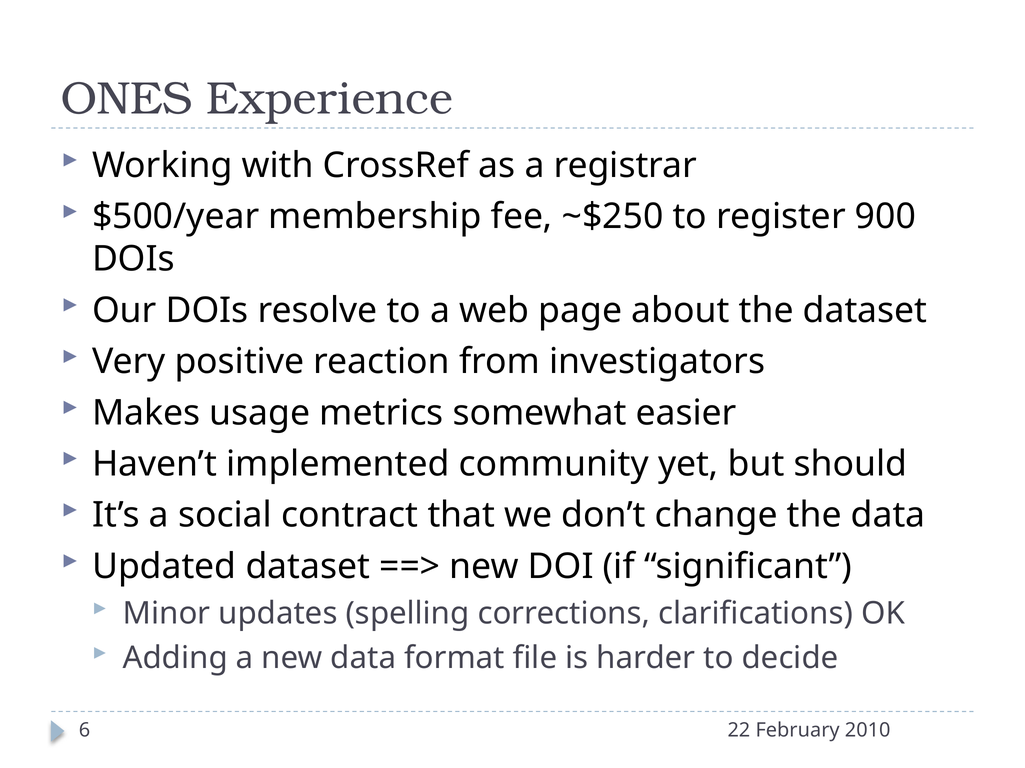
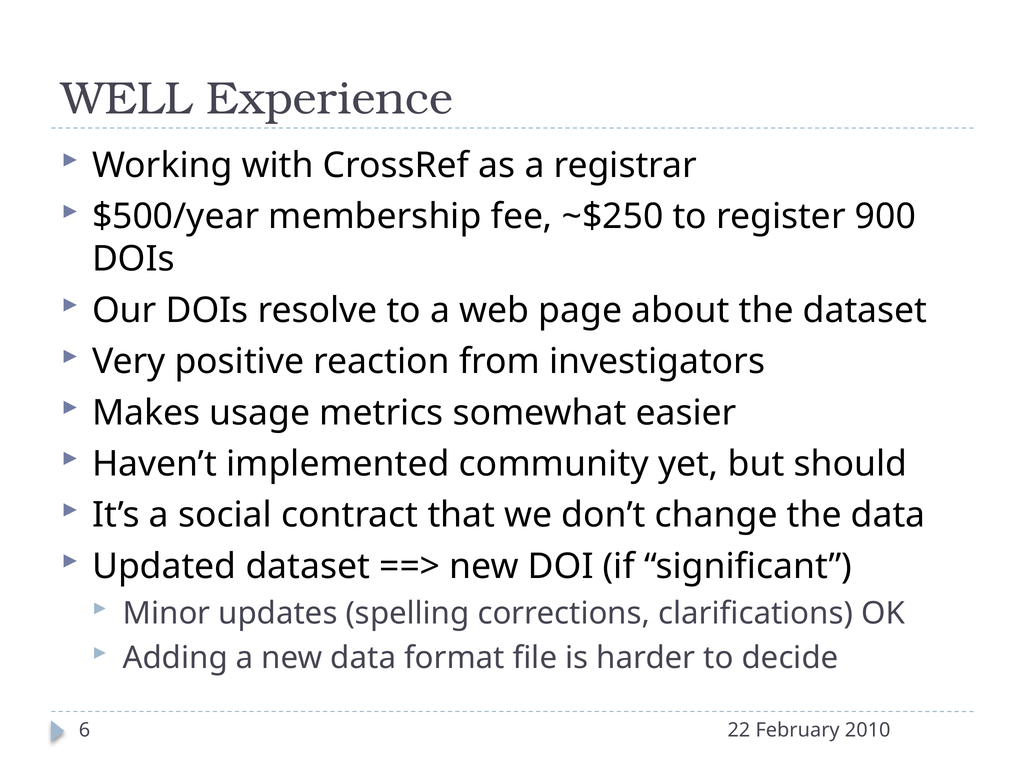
ONES: ONES -> WELL
